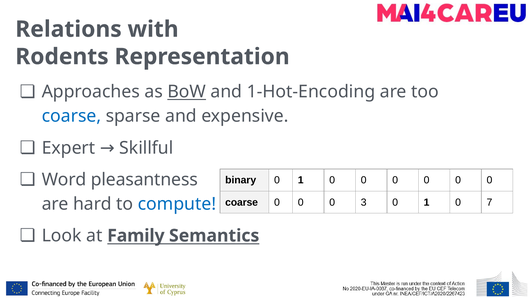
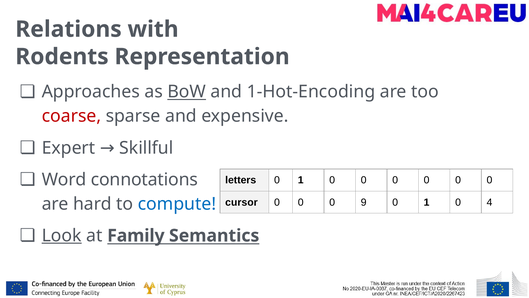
coarse at (71, 116) colour: blue -> red
pleasantness: pleasantness -> connotations
binary: binary -> letters
coarse at (242, 202): coarse -> cursor
3: 3 -> 9
7: 7 -> 4
Look underline: none -> present
